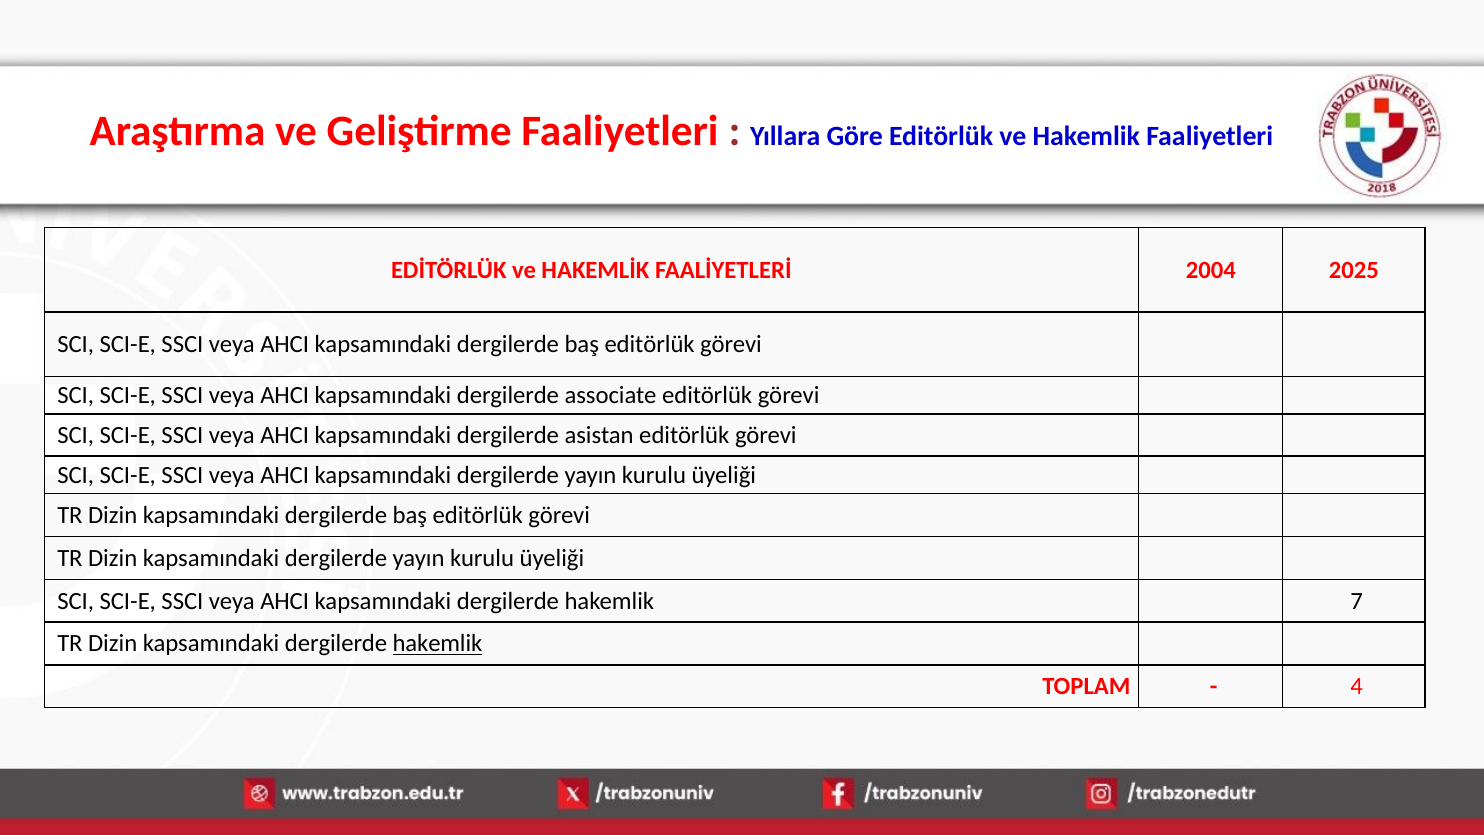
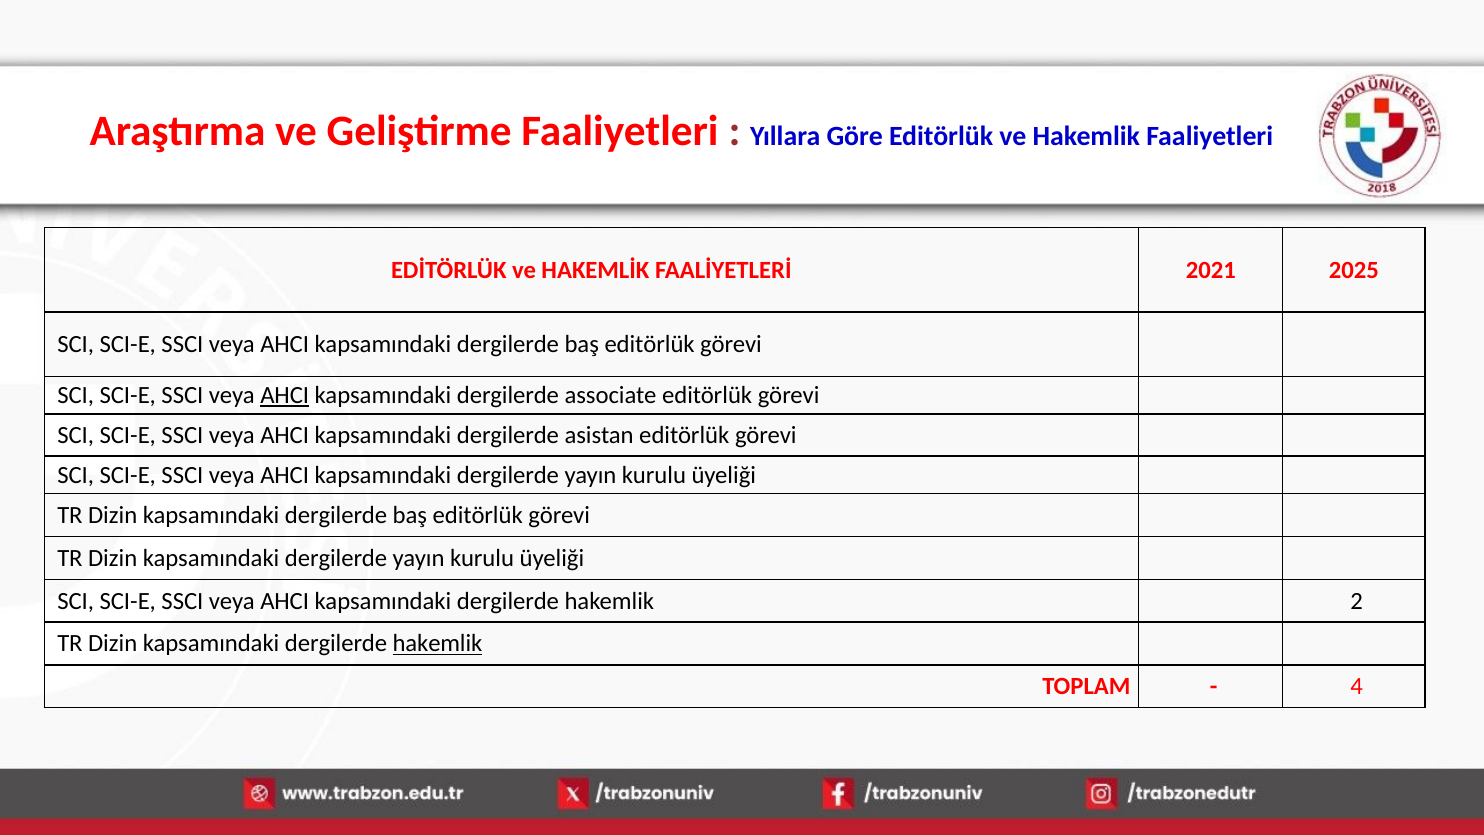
2004: 2004 -> 2021
AHCI at (285, 395) underline: none -> present
7: 7 -> 2
